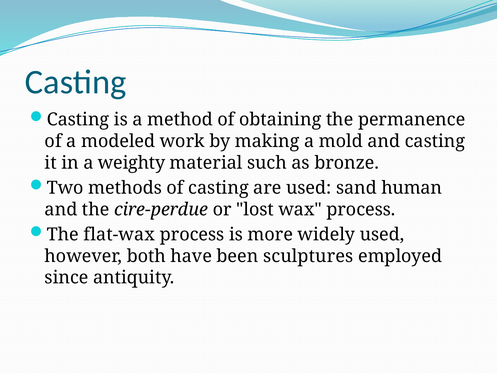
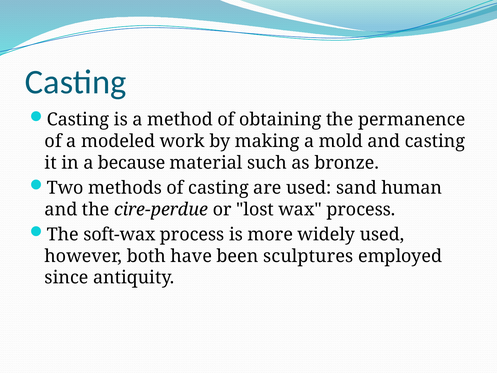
weighty: weighty -> because
flat-wax: flat-wax -> soft-wax
